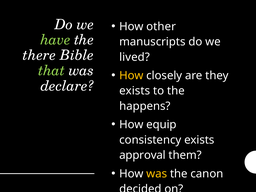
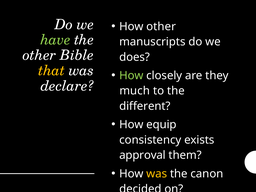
there at (39, 55): there -> other
lived: lived -> does
that colour: light green -> yellow
How at (131, 76) colour: yellow -> light green
exists at (135, 91): exists -> much
happens: happens -> different
